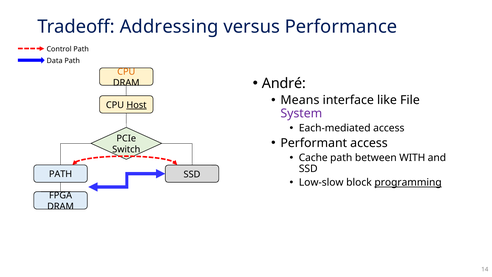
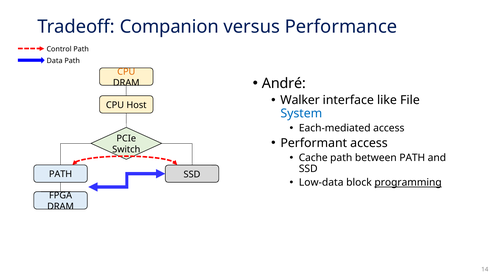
Addressing: Addressing -> Companion
Means: Means -> Walker
Host underline: present -> none
System colour: purple -> blue
between WITH: WITH -> PATH
Low-slow: Low-slow -> Low-data
